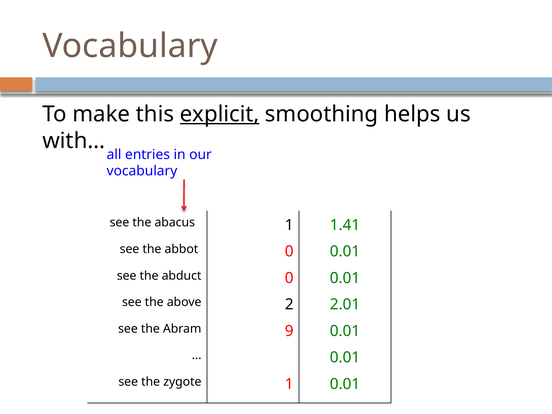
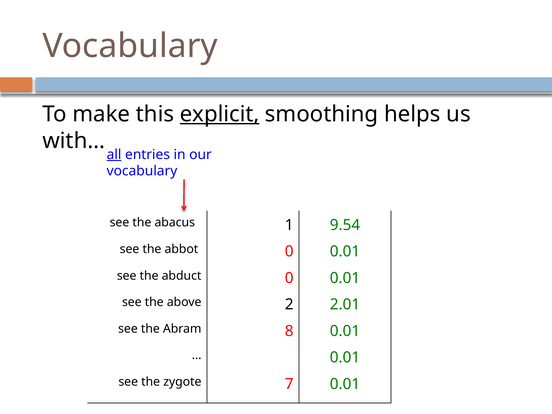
all underline: none -> present
1.41: 1.41 -> 9.54
9: 9 -> 8
zygote 1: 1 -> 7
